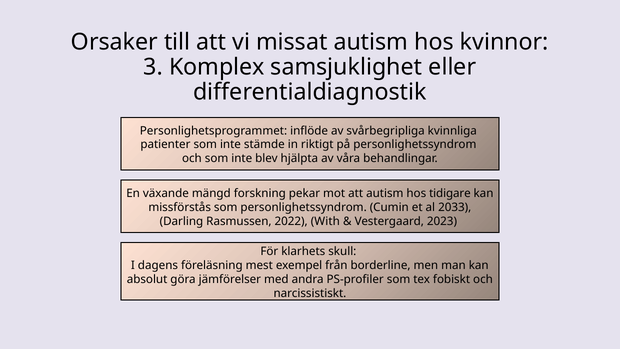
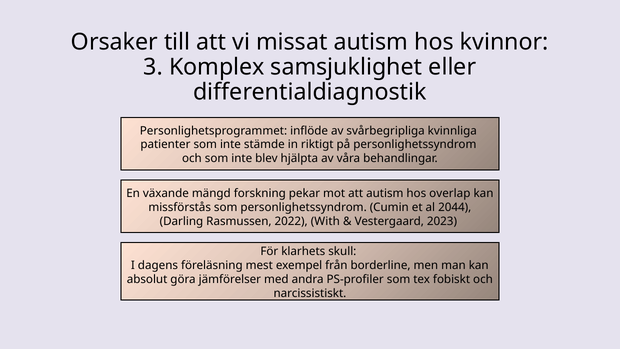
tidigare: tidigare -> overlap
2033: 2033 -> 2044
